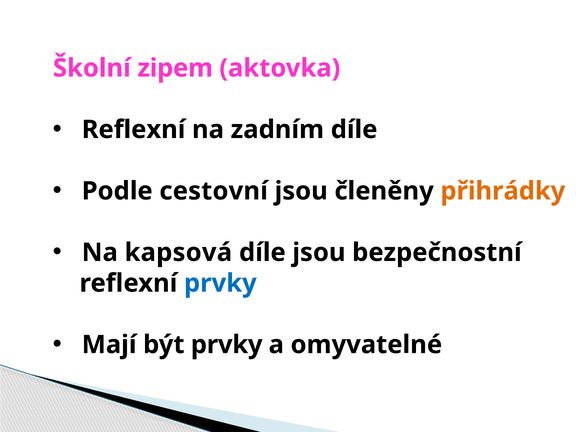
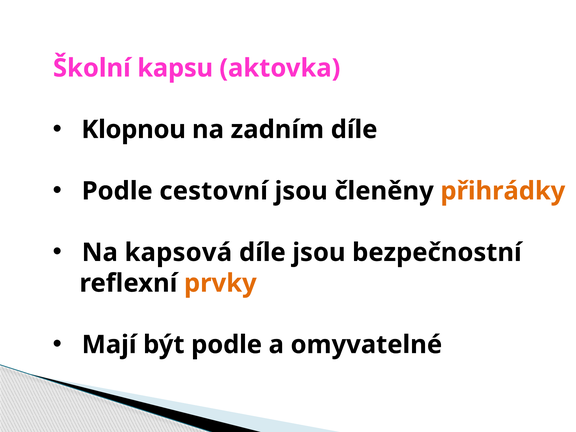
zipem: zipem -> kapsu
Reflexní at (134, 130): Reflexní -> Klopnou
prvky at (220, 283) colour: blue -> orange
být prvky: prvky -> podle
